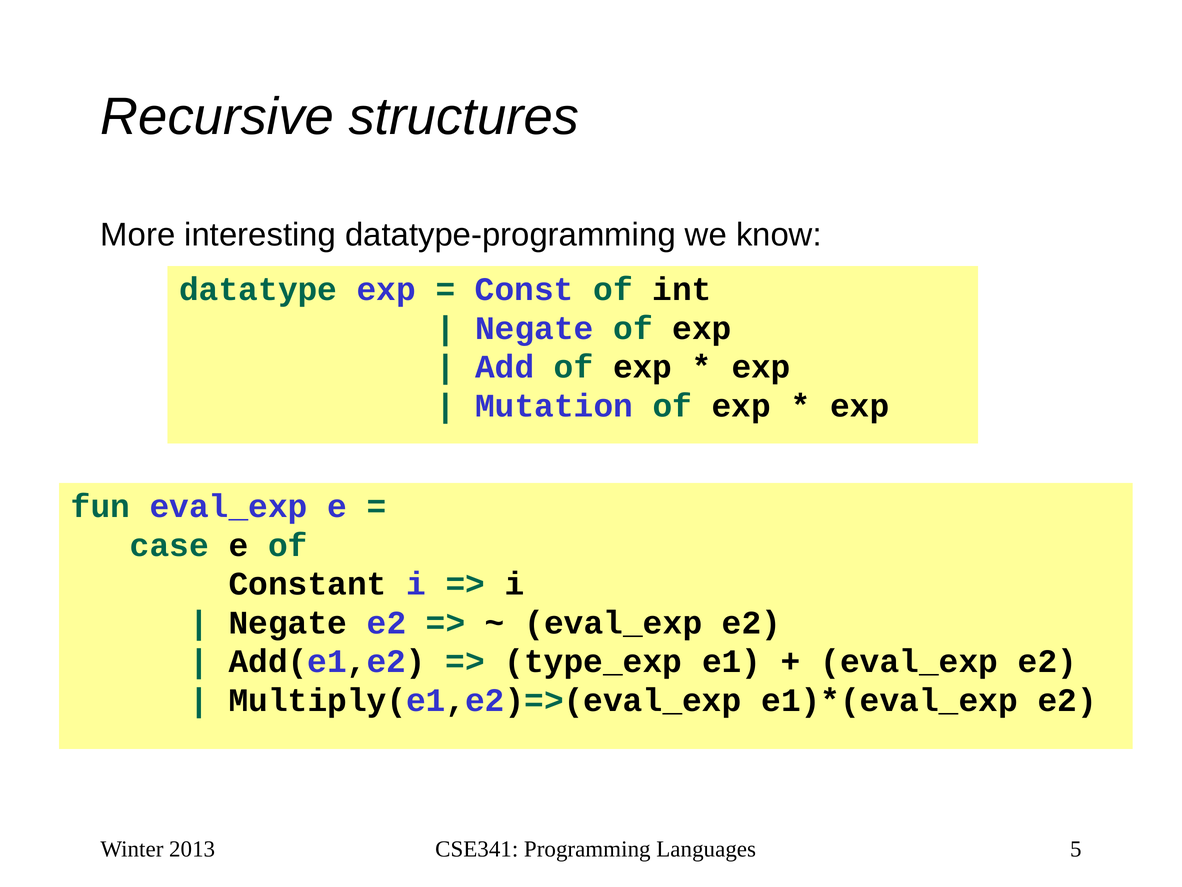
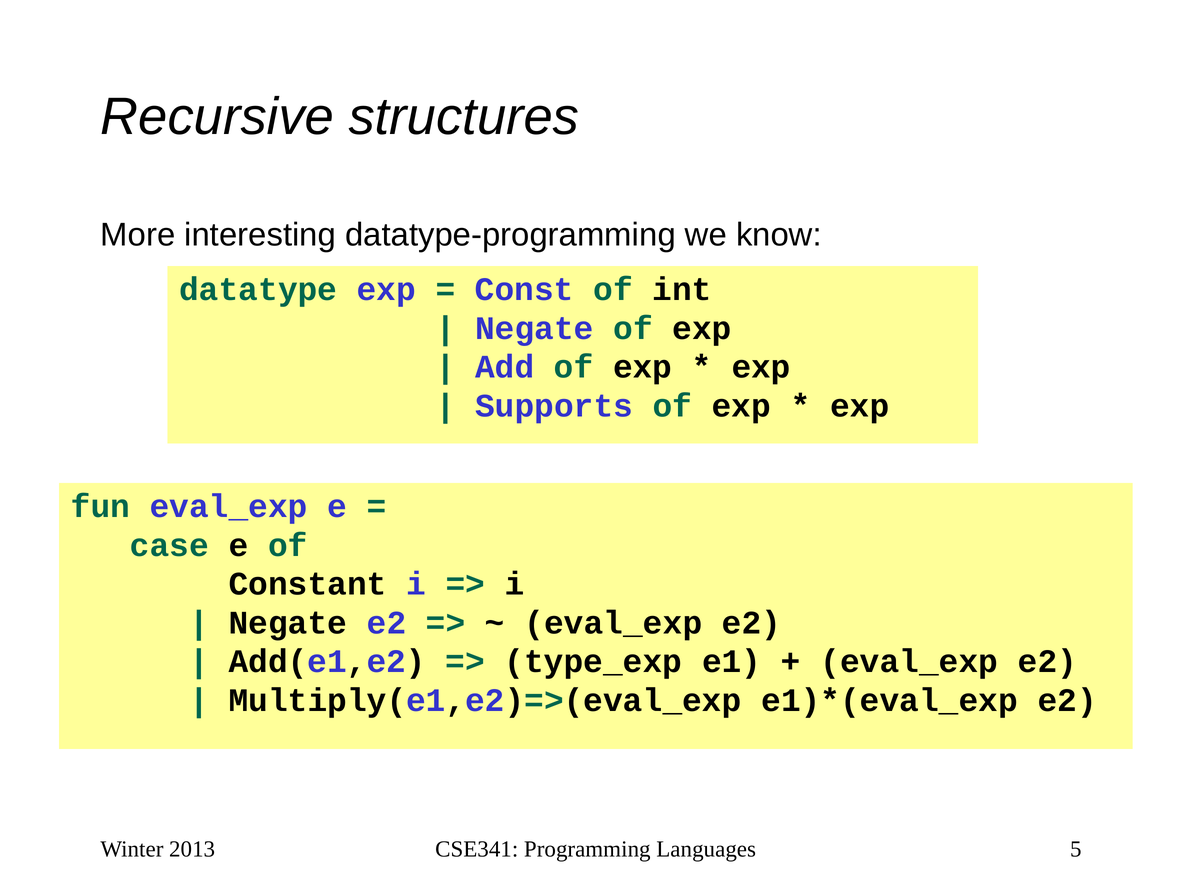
Mutation: Mutation -> Supports
